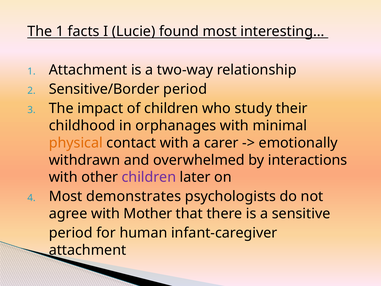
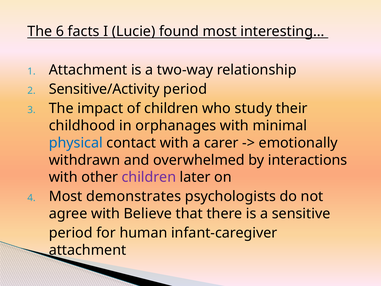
The 1: 1 -> 6
Sensitive/Border: Sensitive/Border -> Sensitive/Activity
physical colour: orange -> blue
Mother: Mother -> Believe
